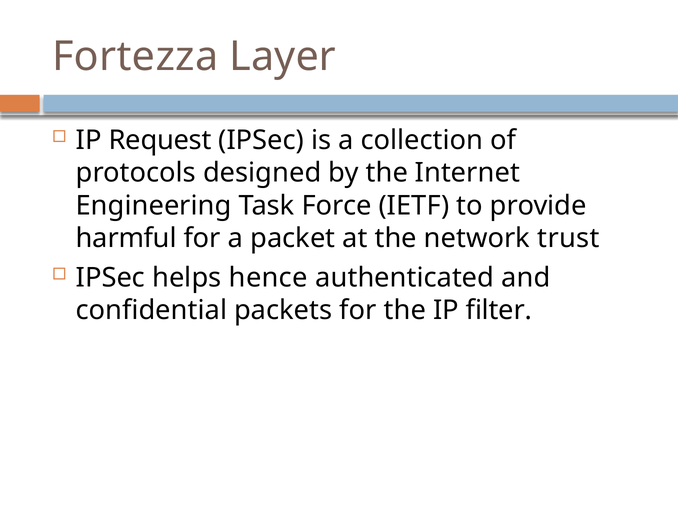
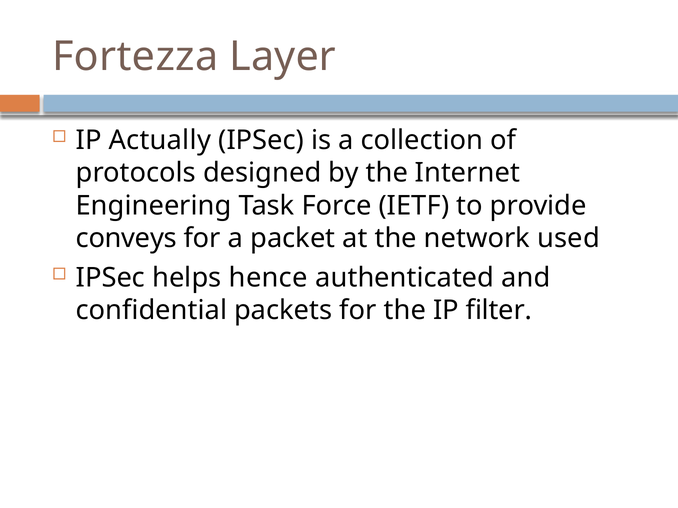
Request: Request -> Actually
harmful: harmful -> conveys
trust: trust -> used
